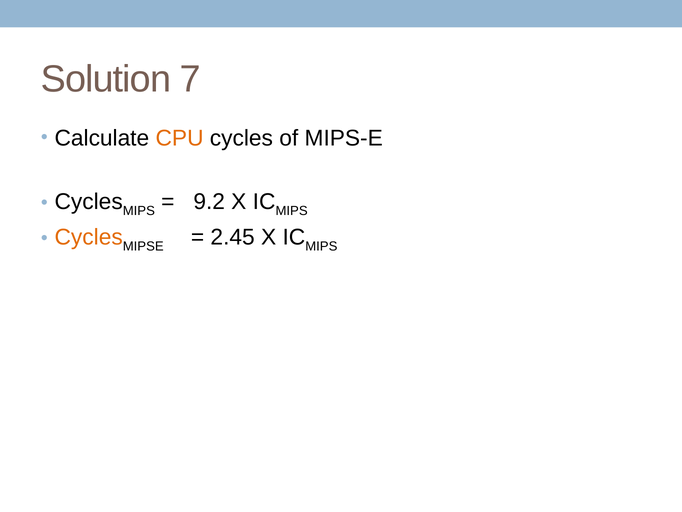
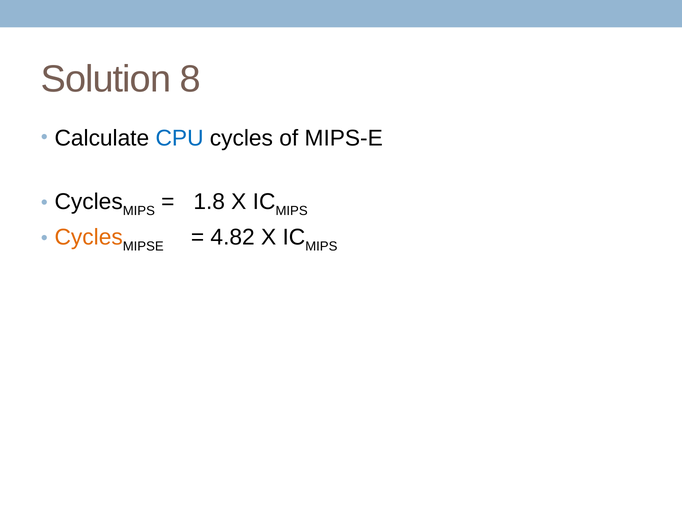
7: 7 -> 8
CPU colour: orange -> blue
9.2: 9.2 -> 1.8
2.45: 2.45 -> 4.82
